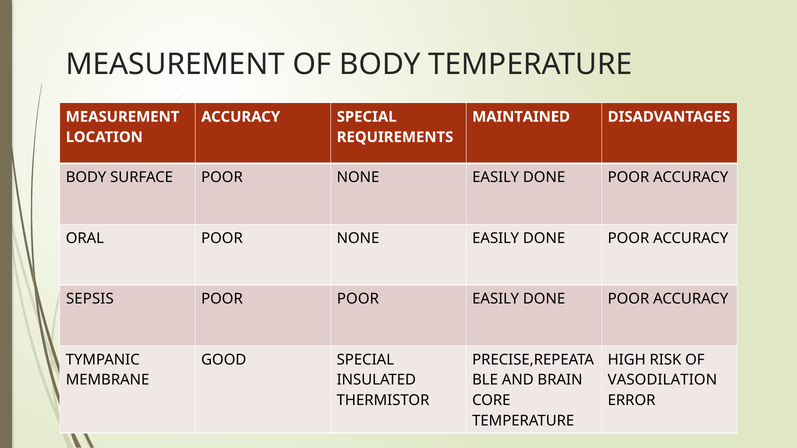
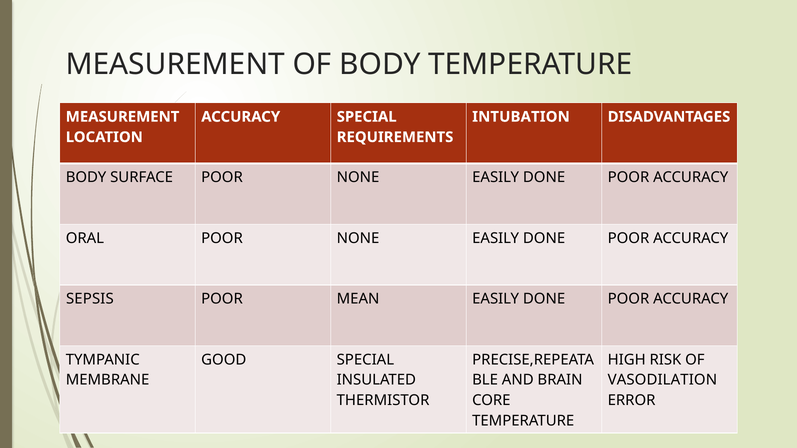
MAINTAINED: MAINTAINED -> INTUBATION
POOR POOR: POOR -> MEAN
